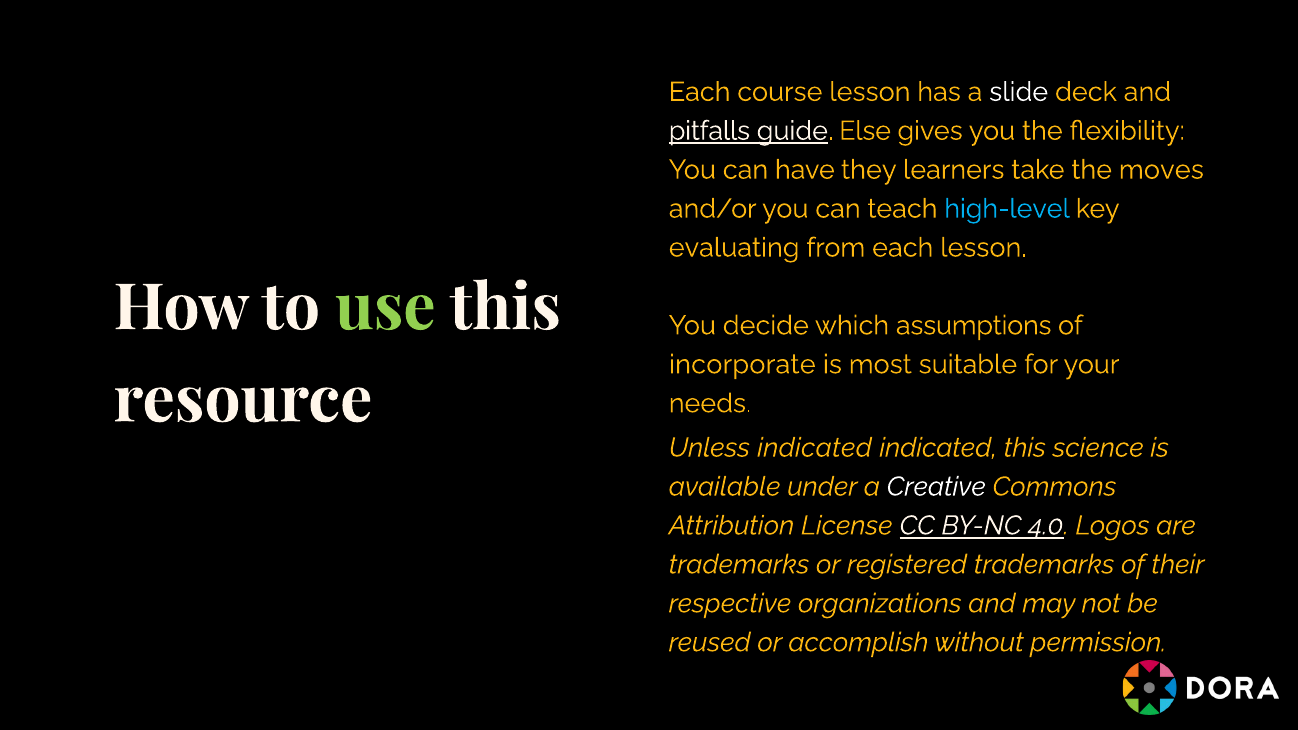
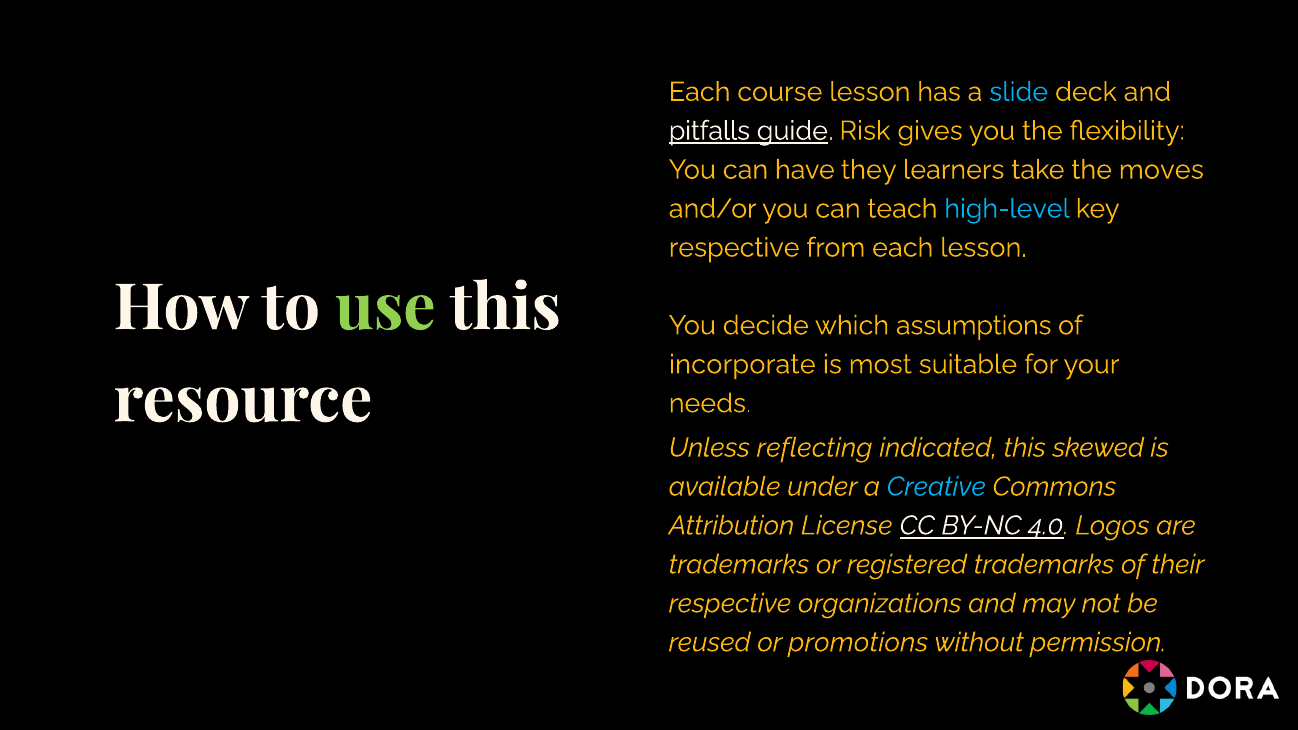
slide colour: white -> light blue
Else: Else -> Risk
evaluating at (734, 248): evaluating -> respective
Unless indicated: indicated -> reflecting
science: science -> skewed
Creative colour: white -> light blue
accomplish: accomplish -> promotions
